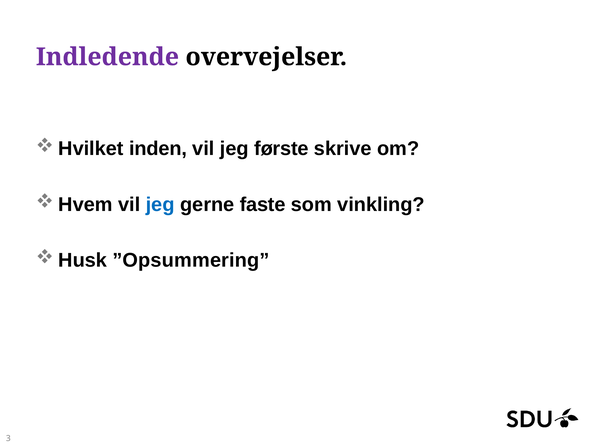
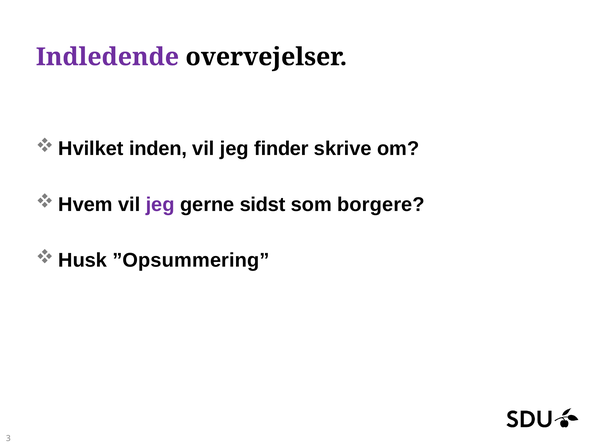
første: første -> finder
jeg at (160, 205) colour: blue -> purple
faste: faste -> sidst
vinkling: vinkling -> borgere
